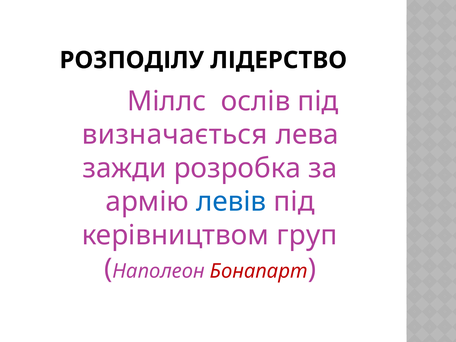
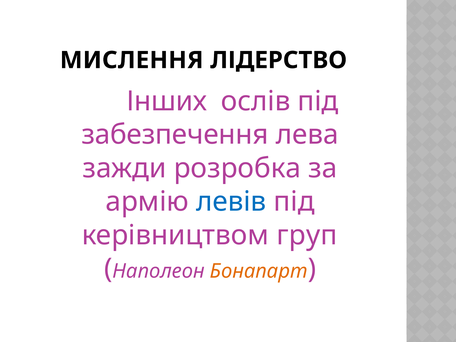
РОЗПОДІЛУ: РОЗПОДІЛУ -> МИСЛЕННЯ
Міллс: Міллс -> Інших
визначається: визначається -> забезпечення
Бонапарт colour: red -> orange
